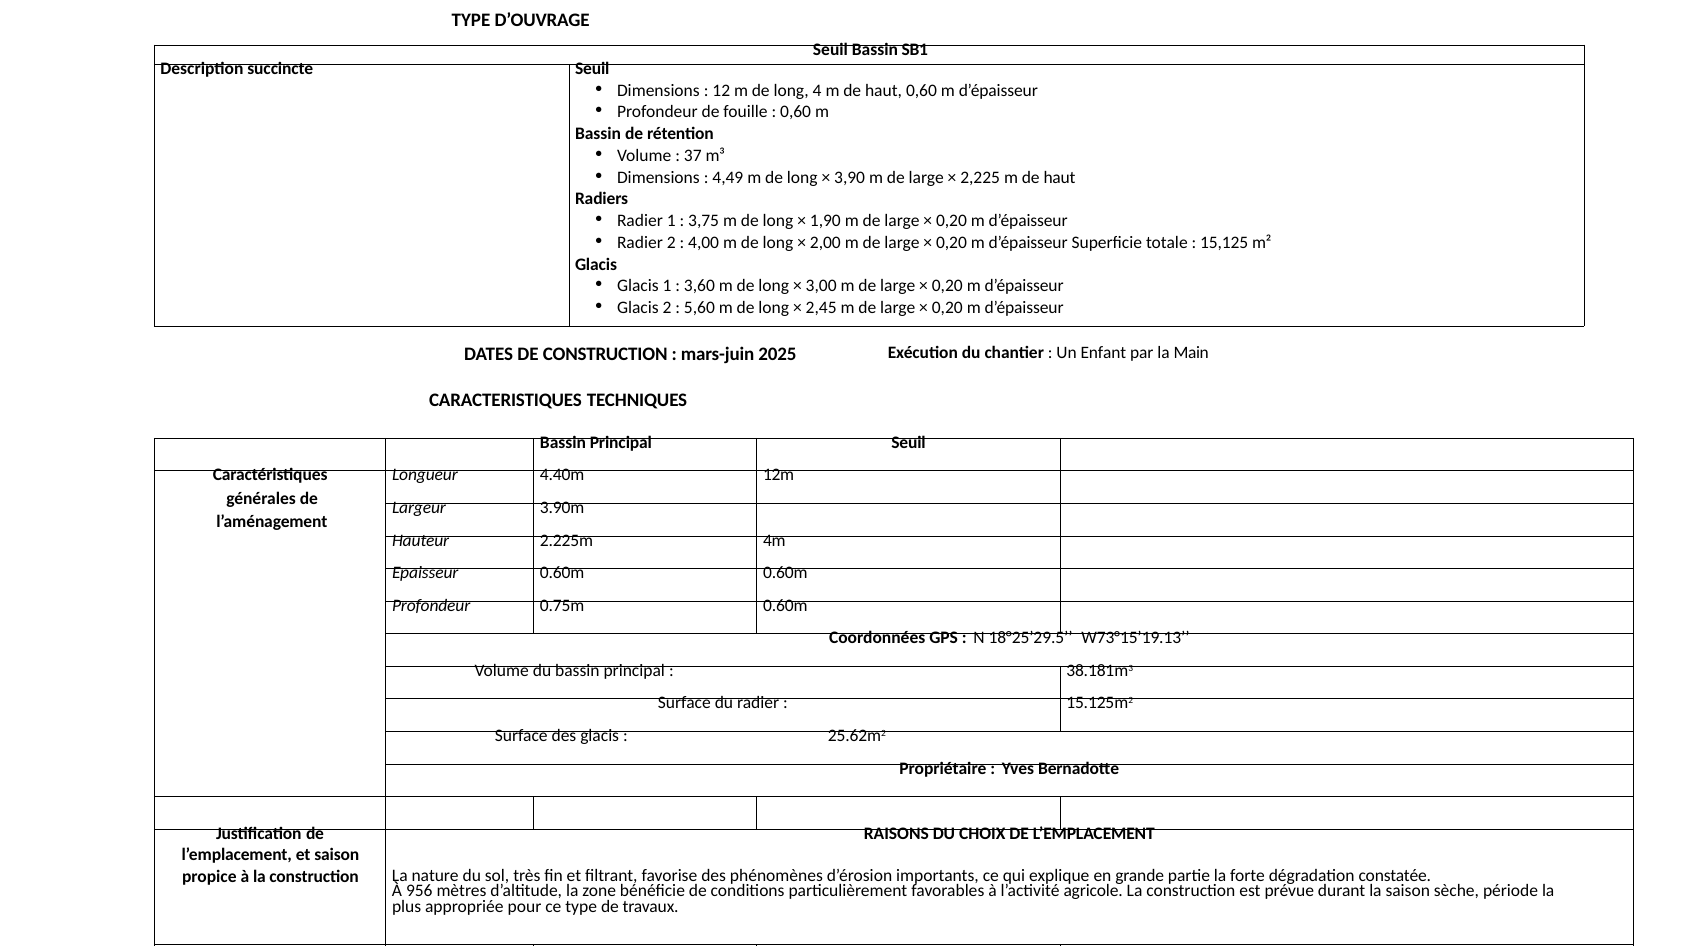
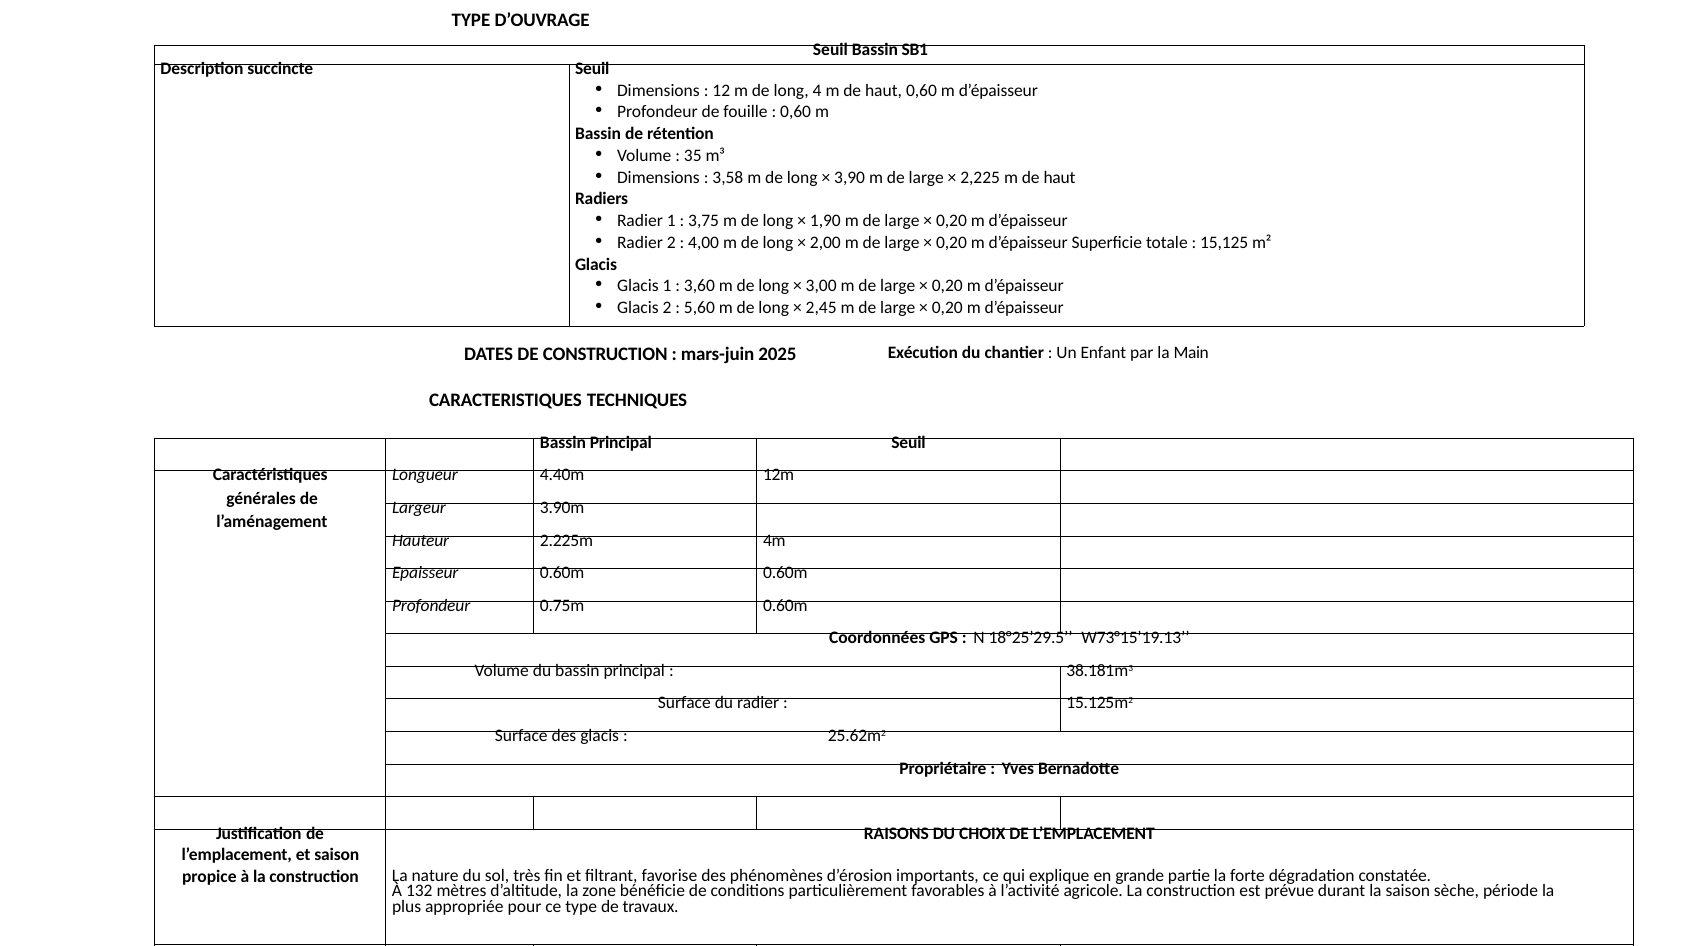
37: 37 -> 35
4,49: 4,49 -> 3,58
956: 956 -> 132
